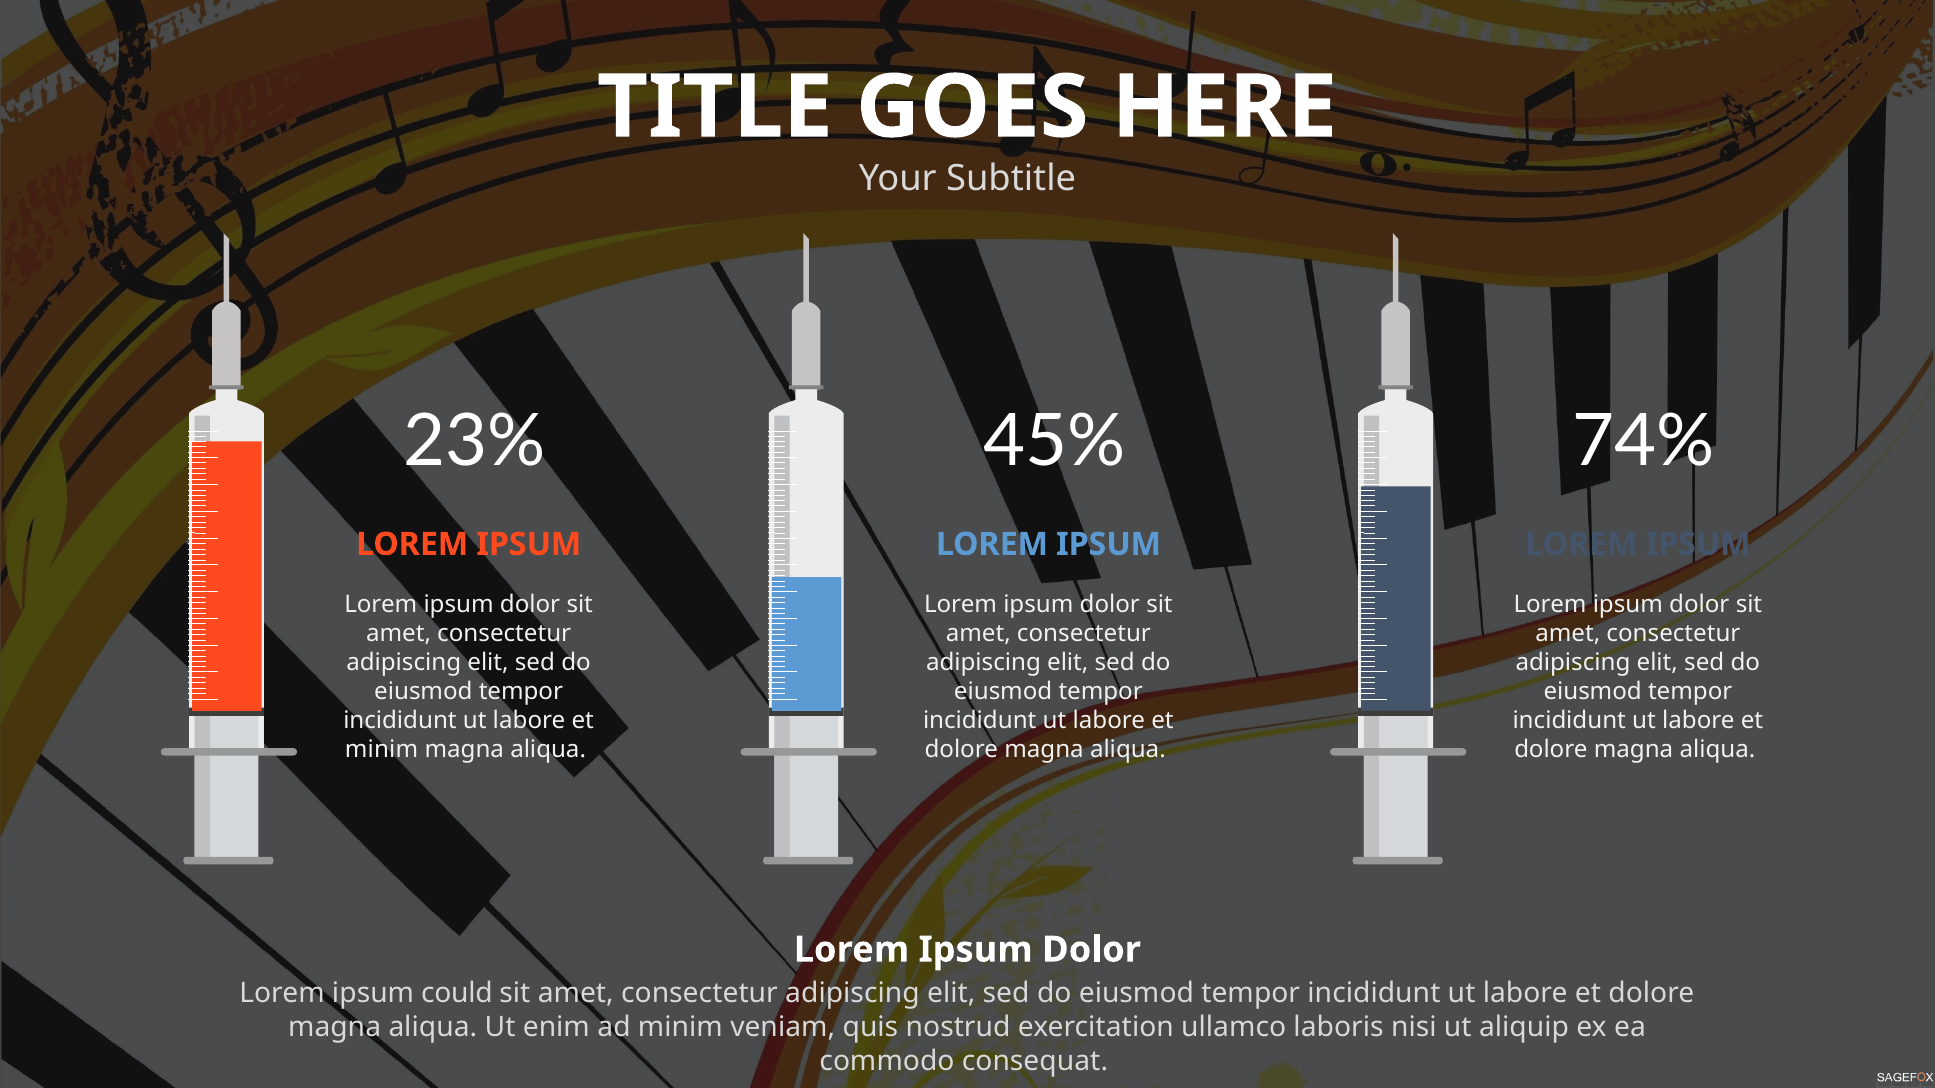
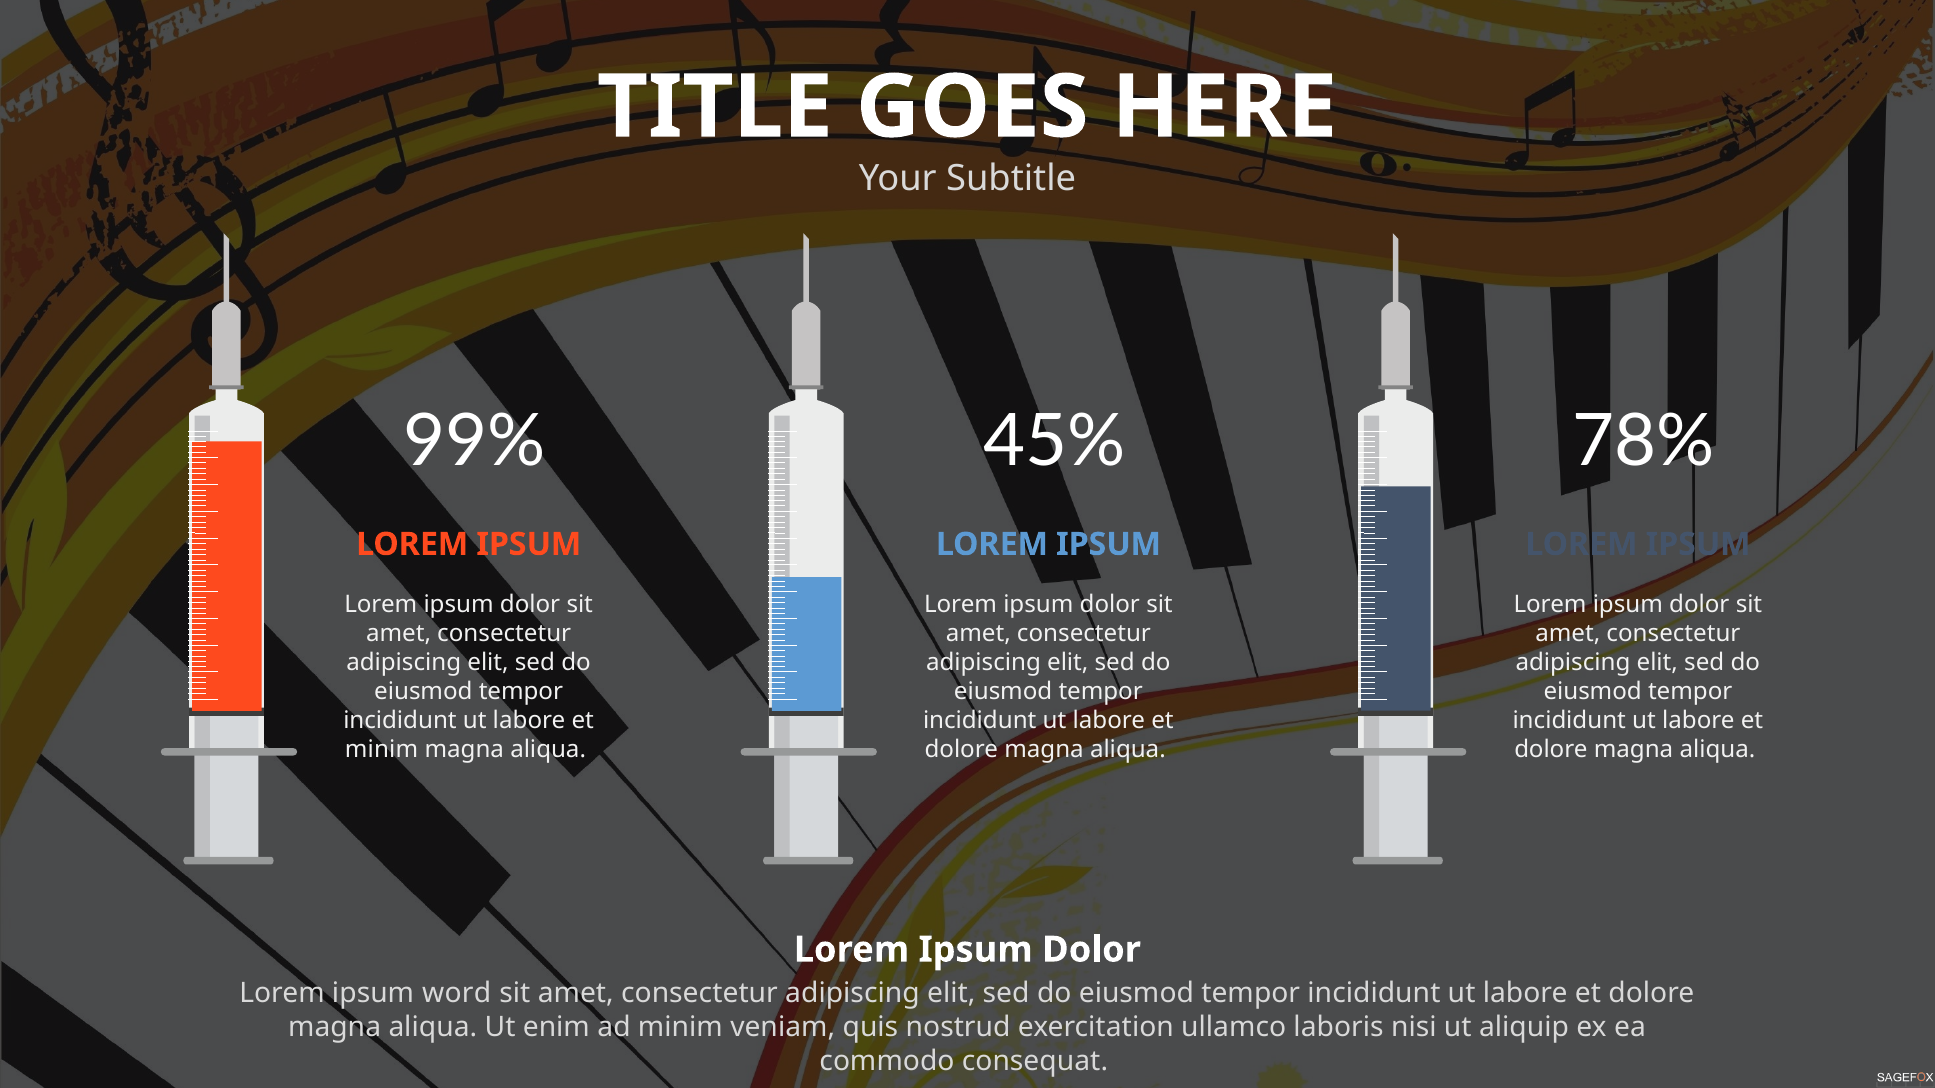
23%: 23% -> 99%
74%: 74% -> 78%
could: could -> word
